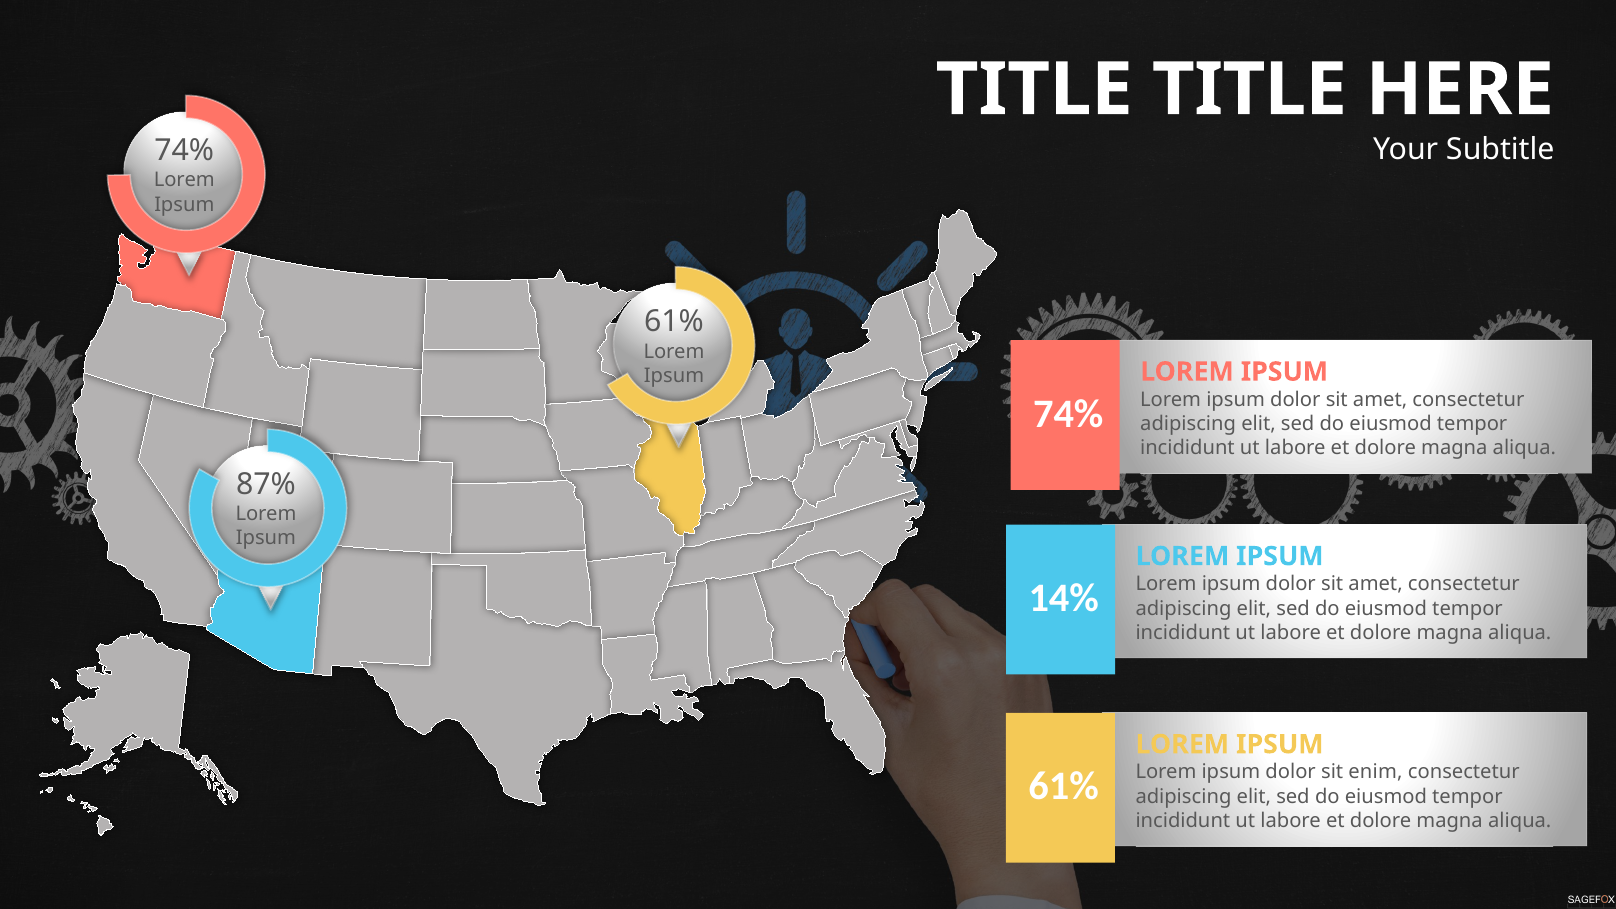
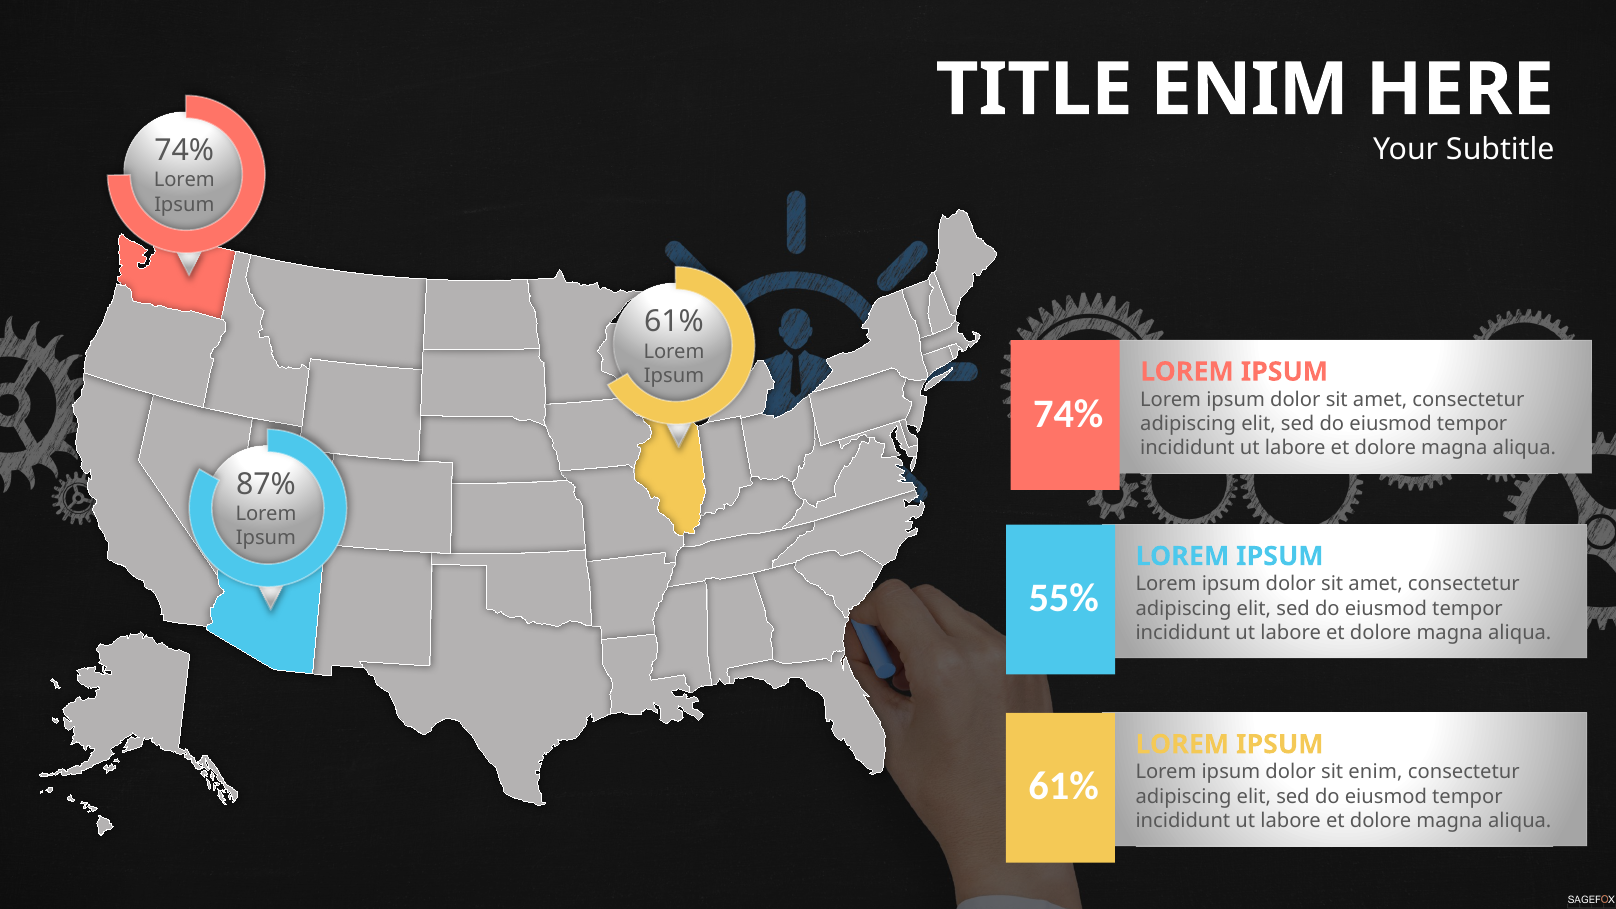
TITLE TITLE: TITLE -> ENIM
14%: 14% -> 55%
